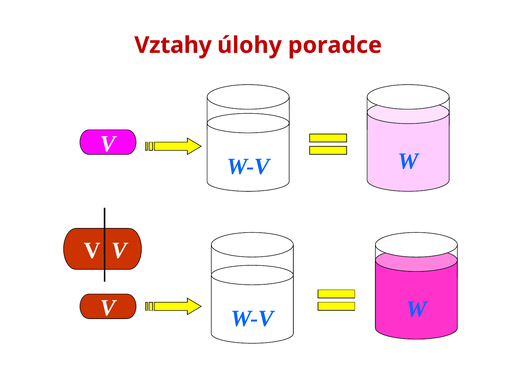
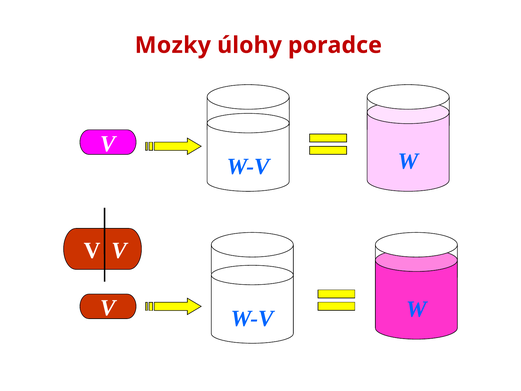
Vztahy: Vztahy -> Mozky
